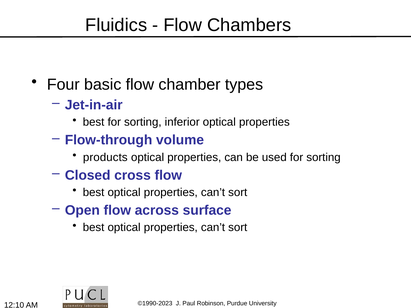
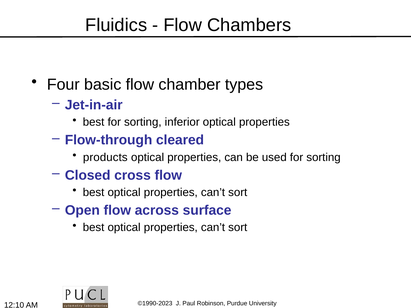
volume: volume -> cleared
